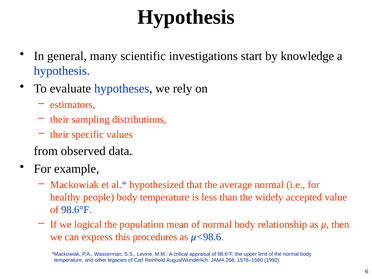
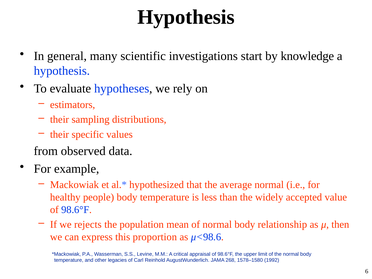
logical: logical -> rejects
procedures: procedures -> proportion
